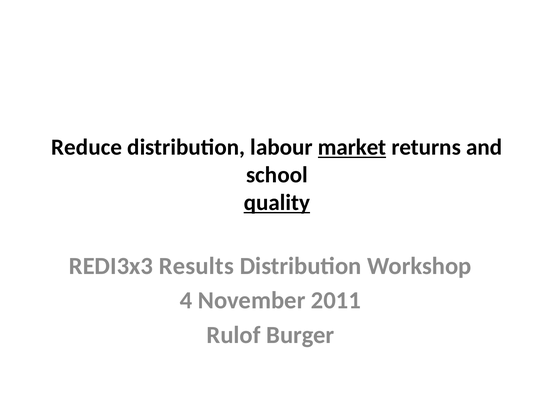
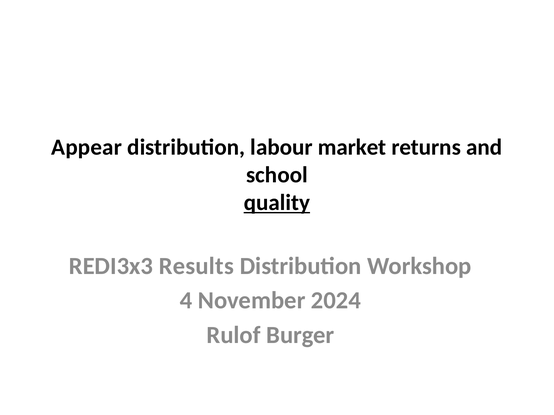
Reduce: Reduce -> Appear
market underline: present -> none
2011: 2011 -> 2024
